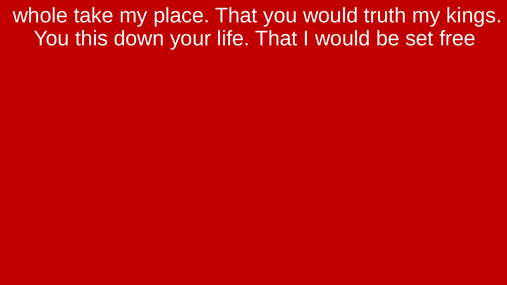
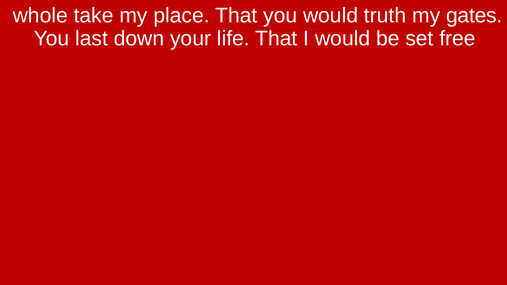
kings: kings -> gates
this: this -> last
